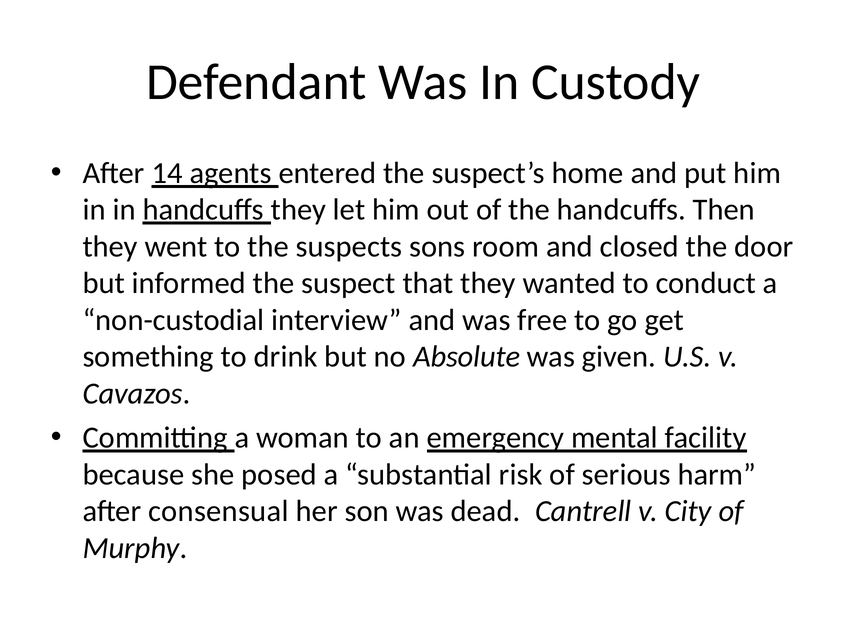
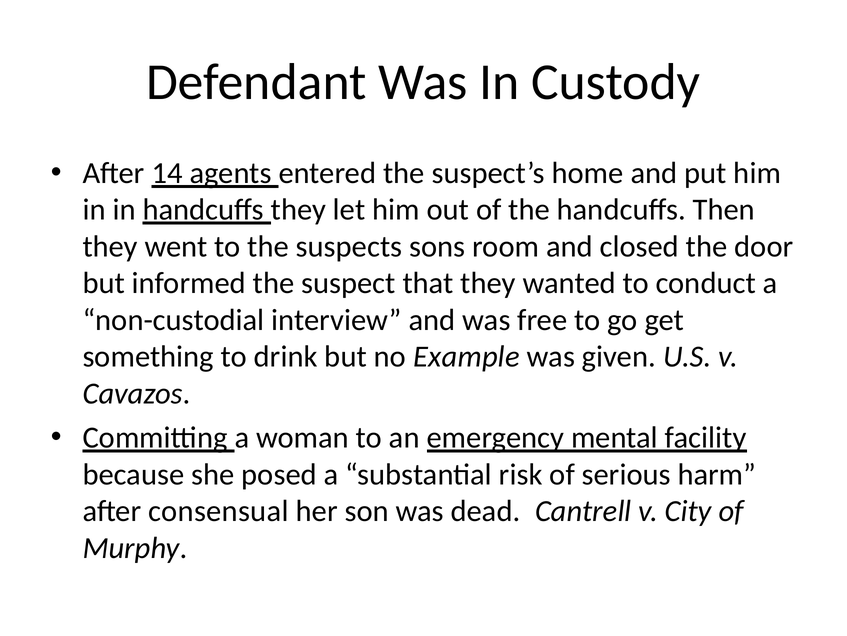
Absolute: Absolute -> Example
